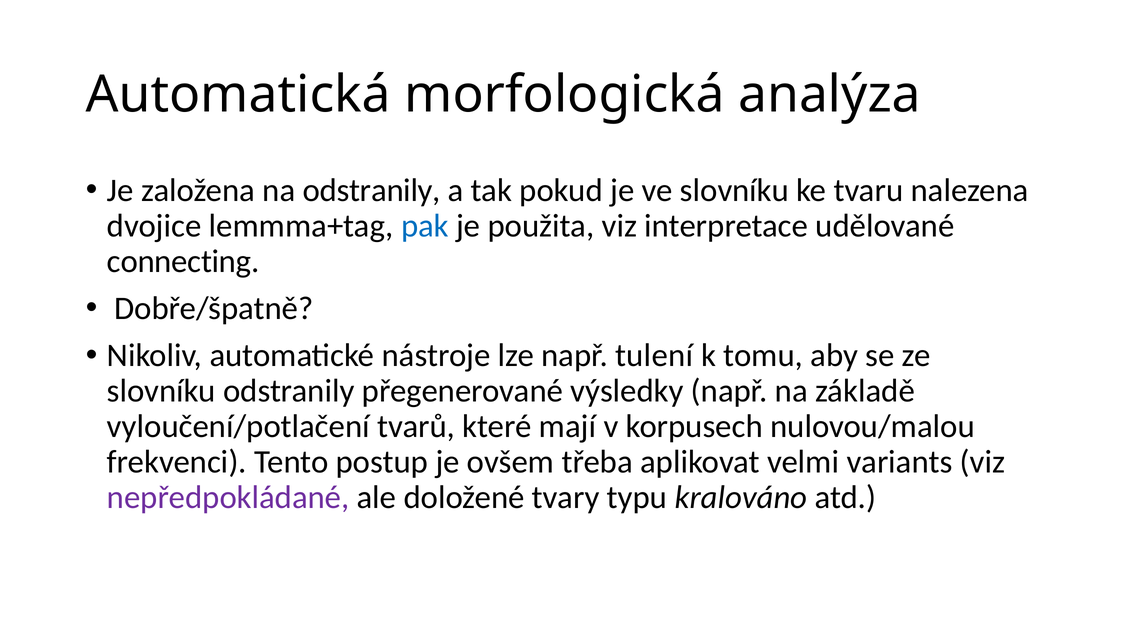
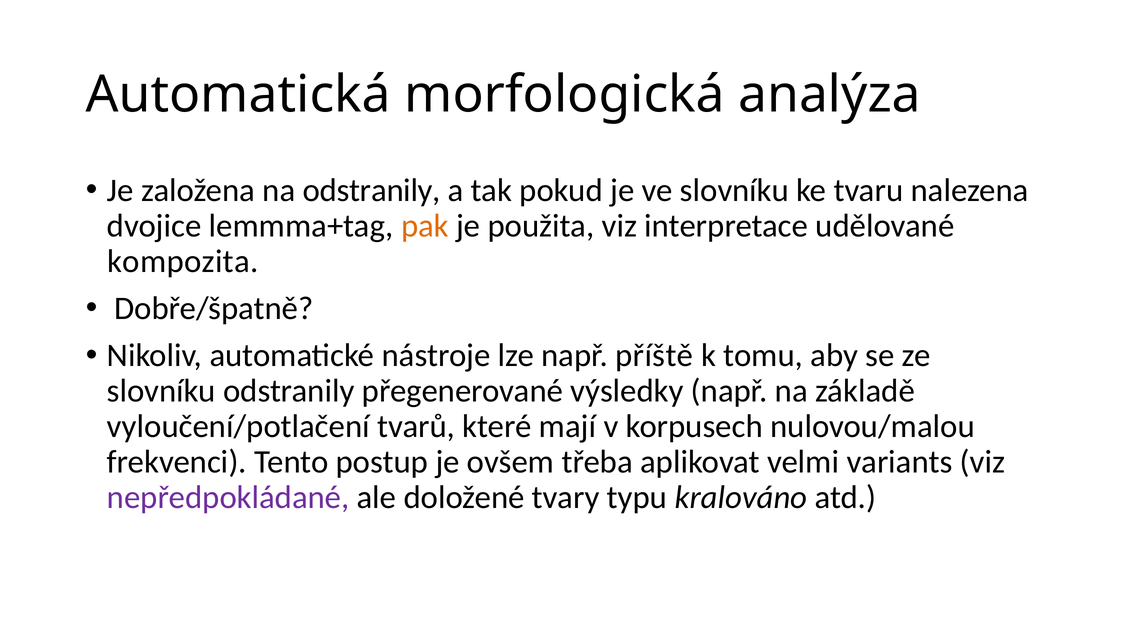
pak colour: blue -> orange
connecting: connecting -> kompozita
tulení: tulení -> příště
